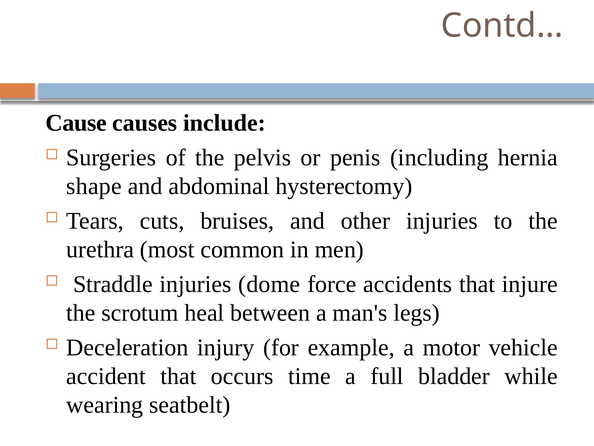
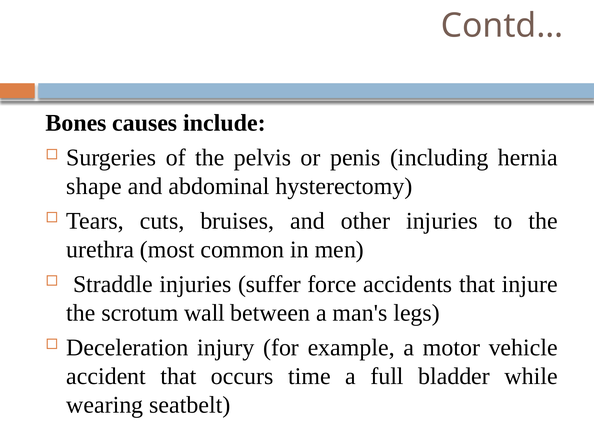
Cause: Cause -> Bones
dome: dome -> suffer
heal: heal -> wall
